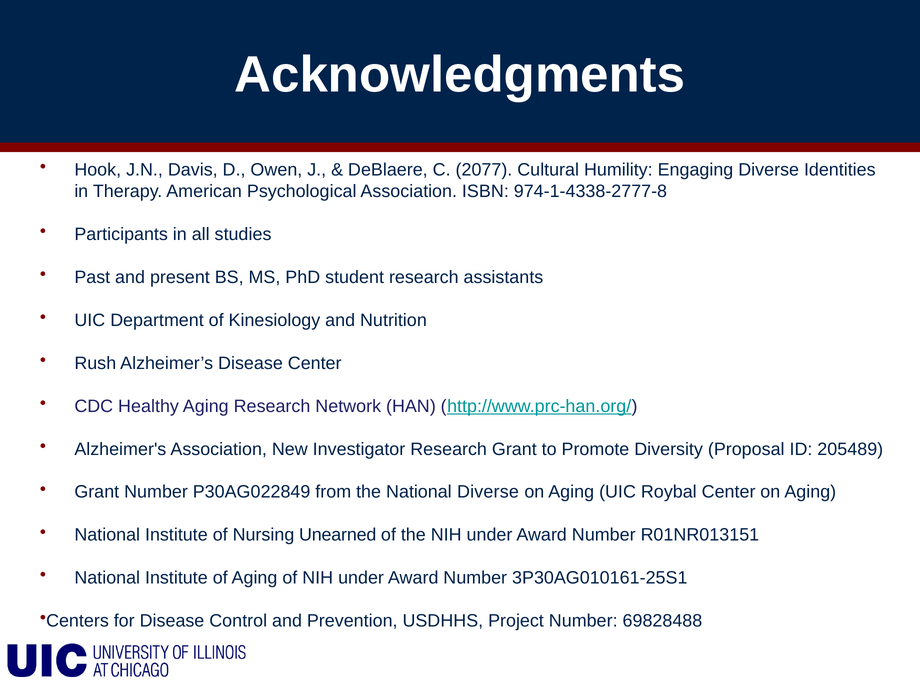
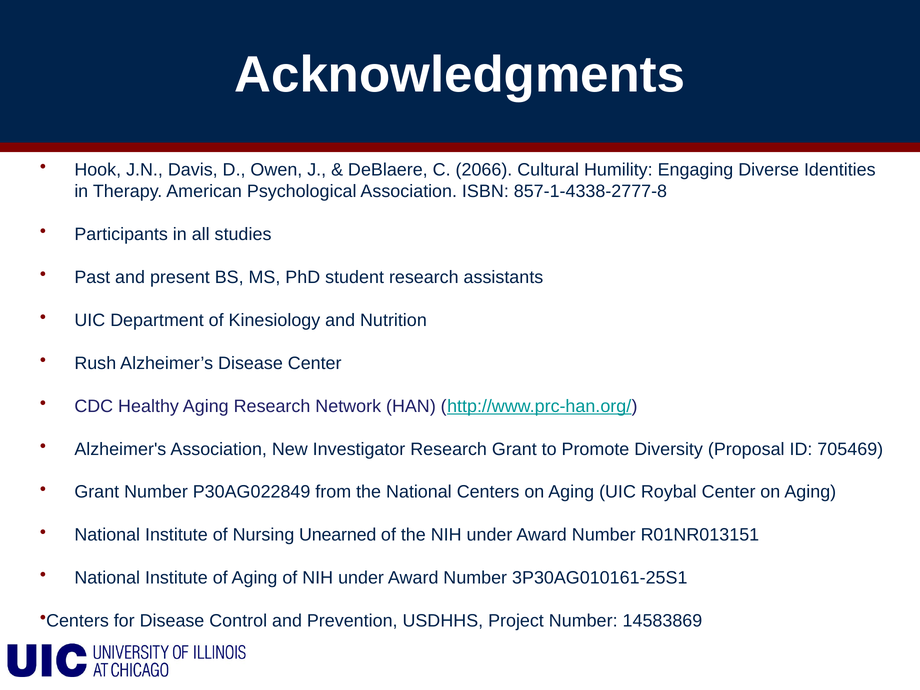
2077: 2077 -> 2066
974-1-4338-2777-8: 974-1-4338-2777-8 -> 857-1-4338-2777-8
205489: 205489 -> 705469
National Diverse: Diverse -> Centers
69828488: 69828488 -> 14583869
